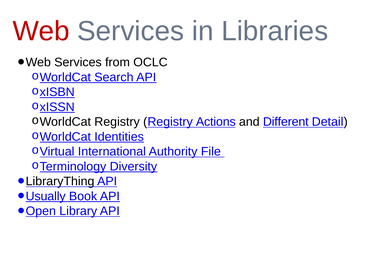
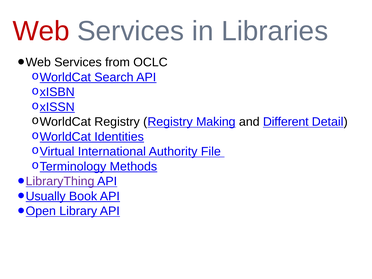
Actions: Actions -> Making
Diversity: Diversity -> Methods
LibraryThing colour: black -> purple
